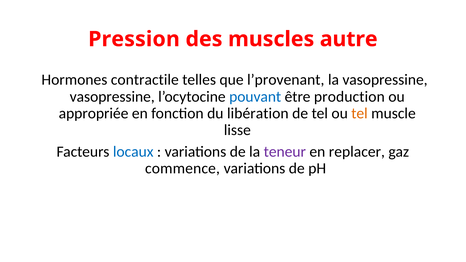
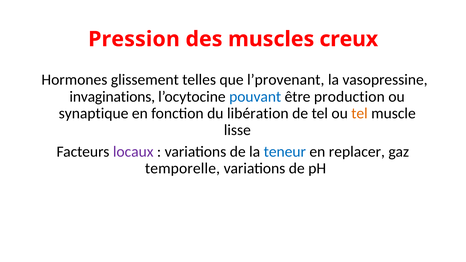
autre: autre -> creux
contractile: contractile -> glissement
vasopressine at (112, 97): vasopressine -> invaginations
appropriée: appropriée -> synaptique
locaux colour: blue -> purple
teneur colour: purple -> blue
commence: commence -> temporelle
